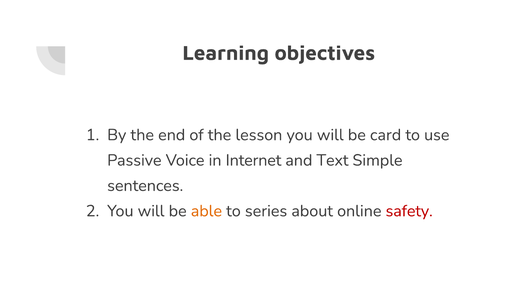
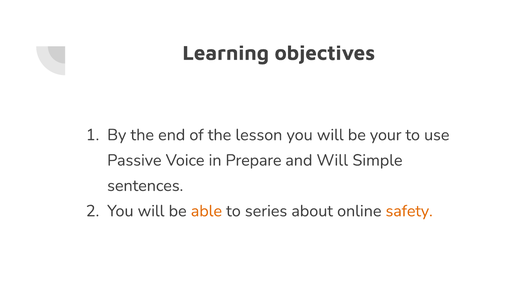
card: card -> your
Internet: Internet -> Prepare
and Text: Text -> Will
safety colour: red -> orange
